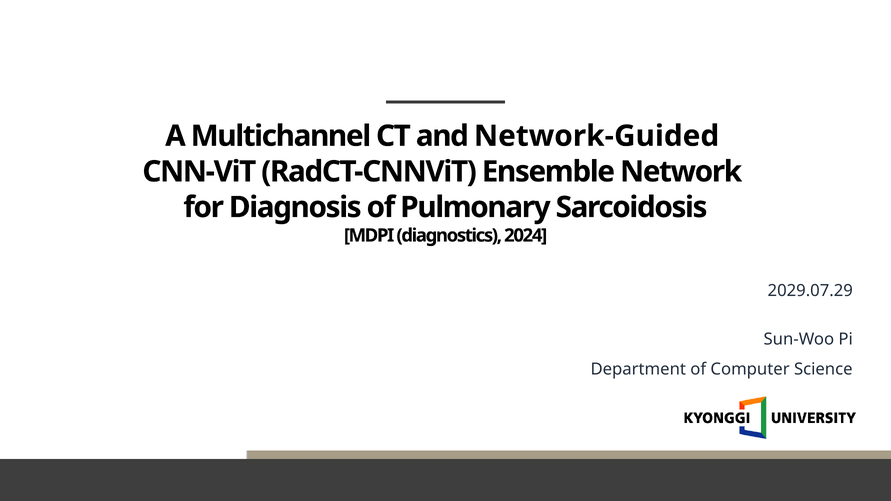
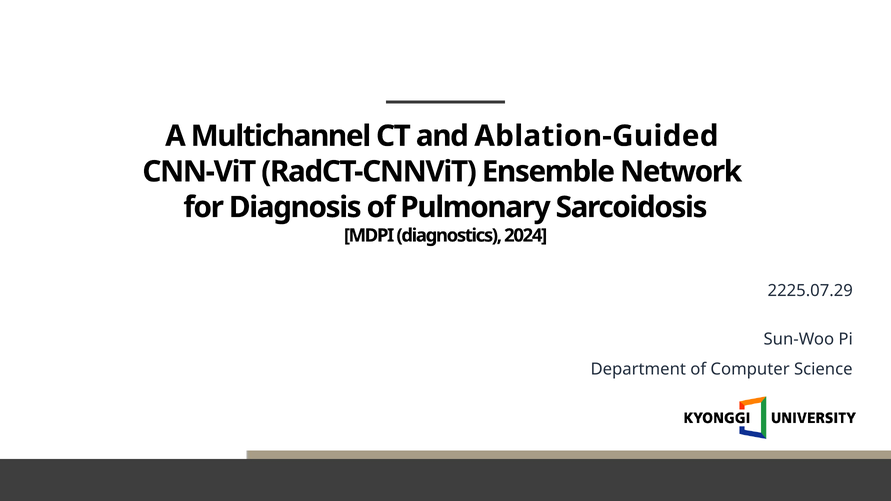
Network-Guided: Network-Guided -> Ablation-Guided
2029.07.29: 2029.07.29 -> 2225.07.29
